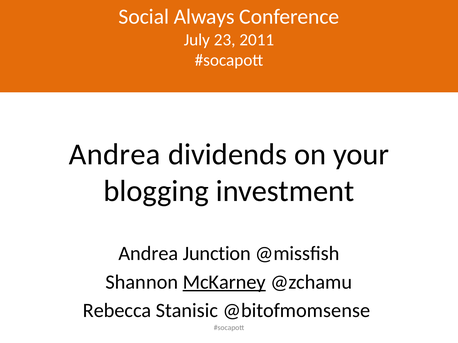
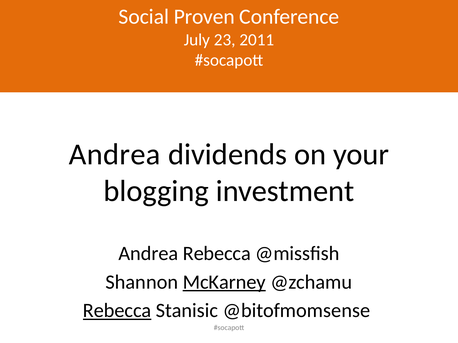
Always: Always -> Proven
Andrea Junction: Junction -> Rebecca
Rebecca at (117, 311) underline: none -> present
